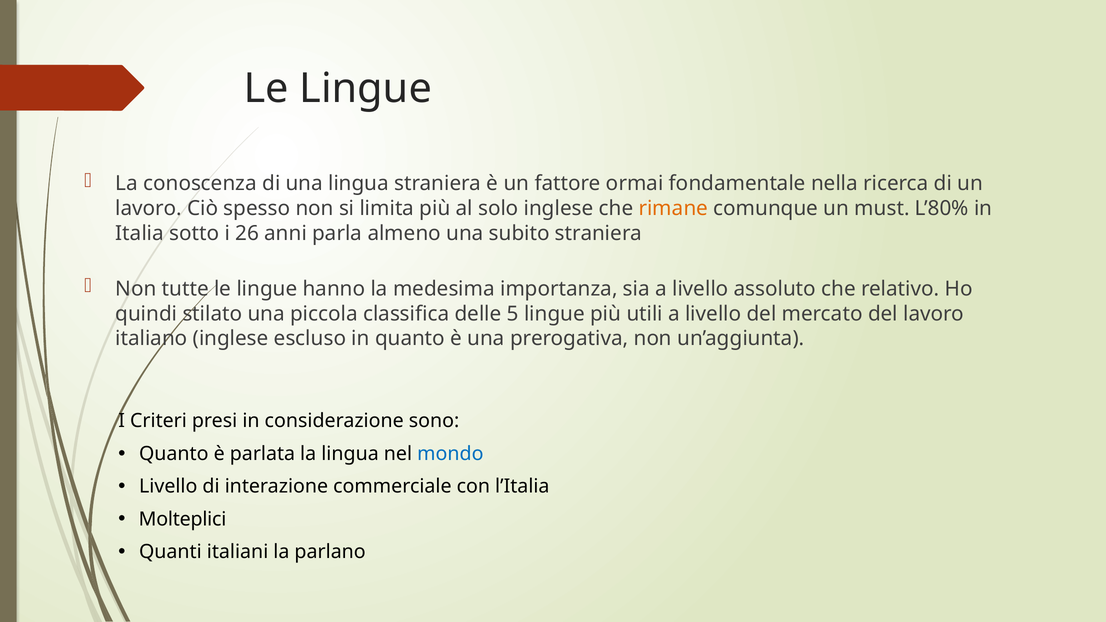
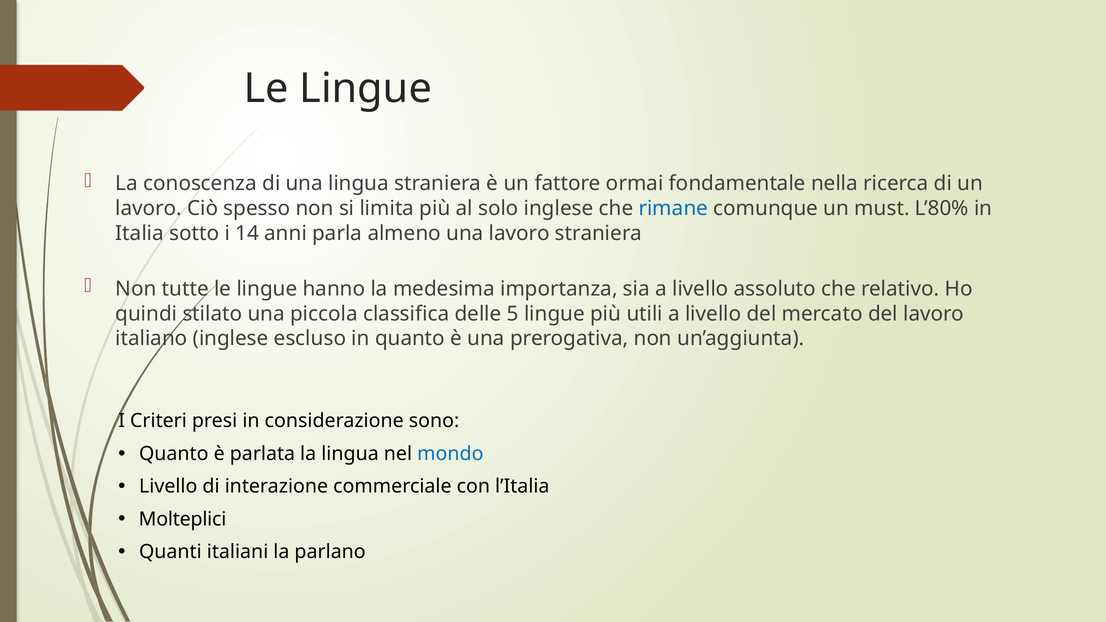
rimane colour: orange -> blue
26: 26 -> 14
una subito: subito -> lavoro
